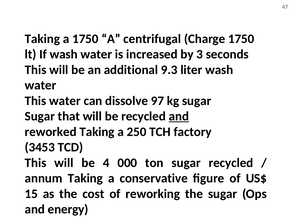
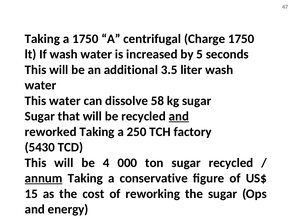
3: 3 -> 5
9.3: 9.3 -> 3.5
97: 97 -> 58
3453: 3453 -> 5430
annum underline: none -> present
